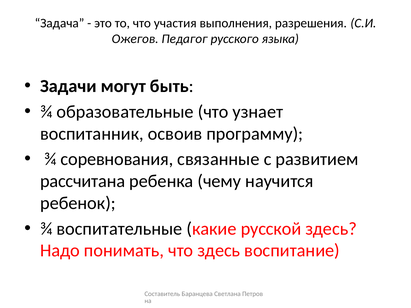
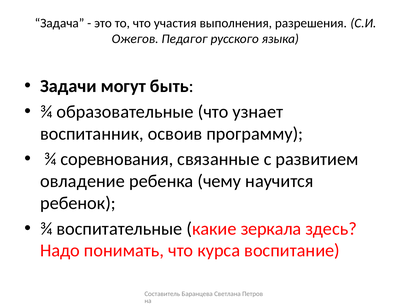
рассчитана: рассчитана -> овладение
русской: русской -> зеркала
что здесь: здесь -> курса
